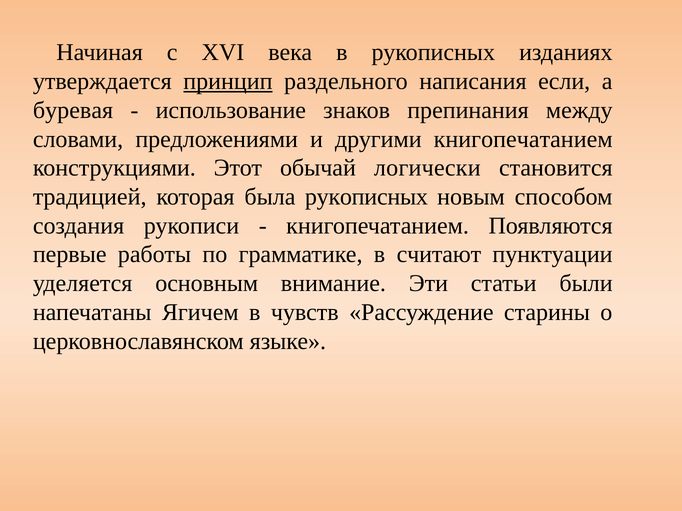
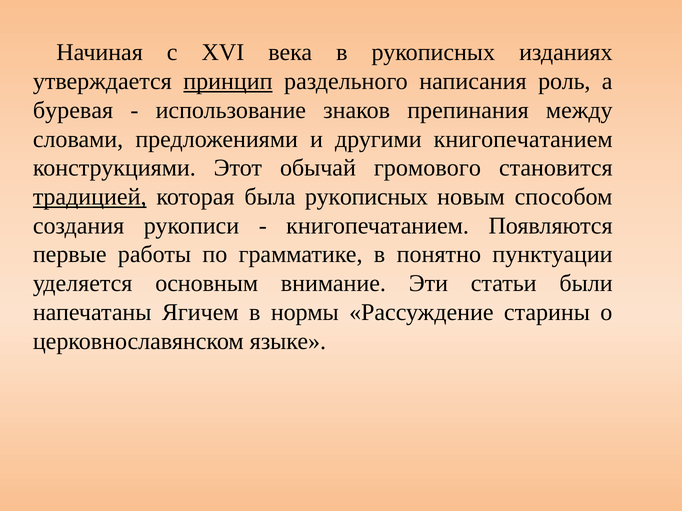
если: если -> роль
логически: логически -> громового
традицией underline: none -> present
считают: считают -> понятно
чувств: чувств -> нормы
